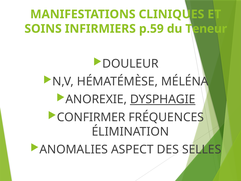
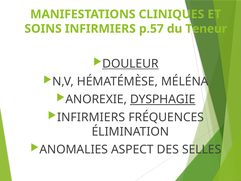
p.59: p.59 -> p.57
DOULEUR underline: none -> present
CONFIRMER at (91, 117): CONFIRMER -> INFIRMIERS
